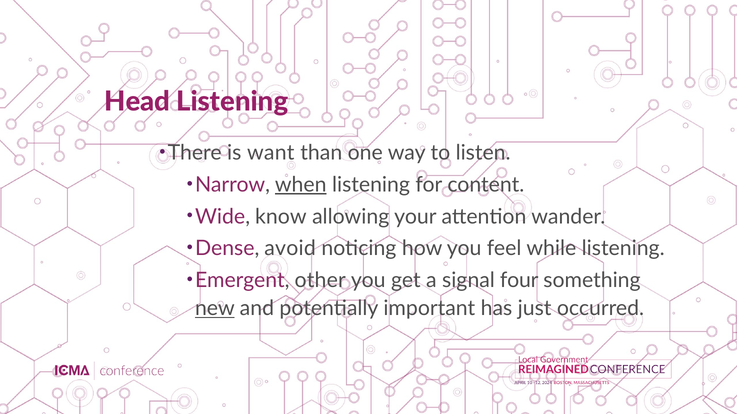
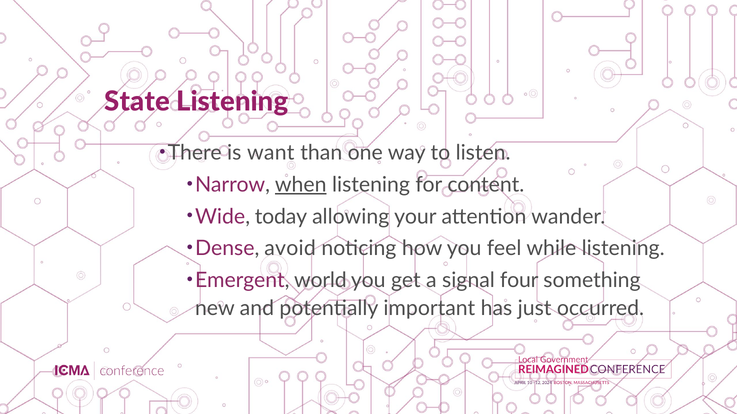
Head: Head -> State
know: know -> today
other: other -> world
new underline: present -> none
